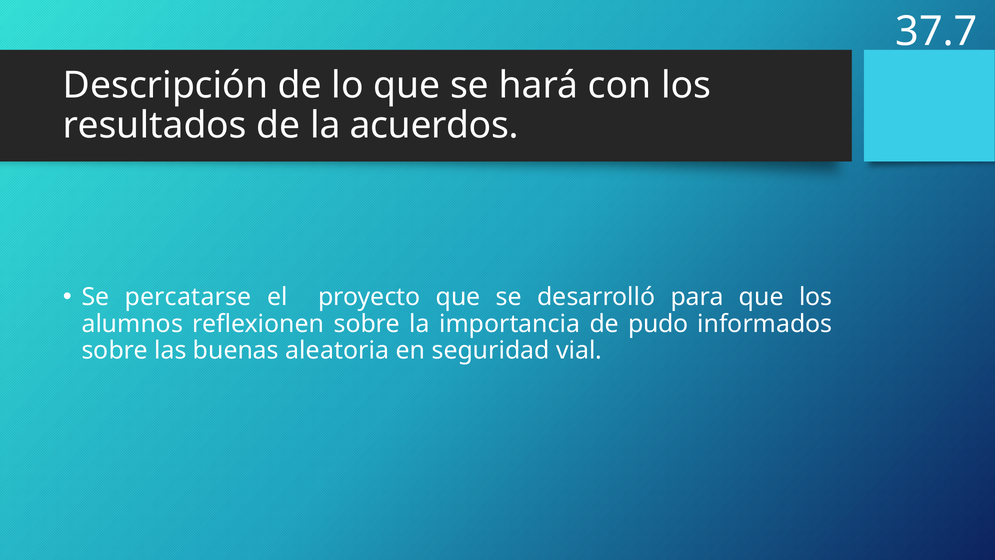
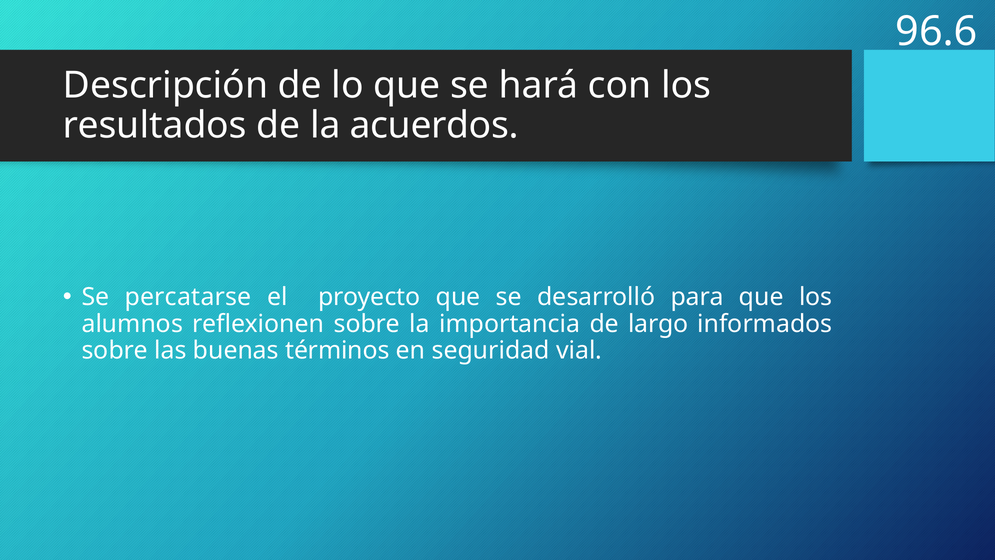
37.7: 37.7 -> 96.6
pudo: pudo -> largo
aleatoria: aleatoria -> términos
